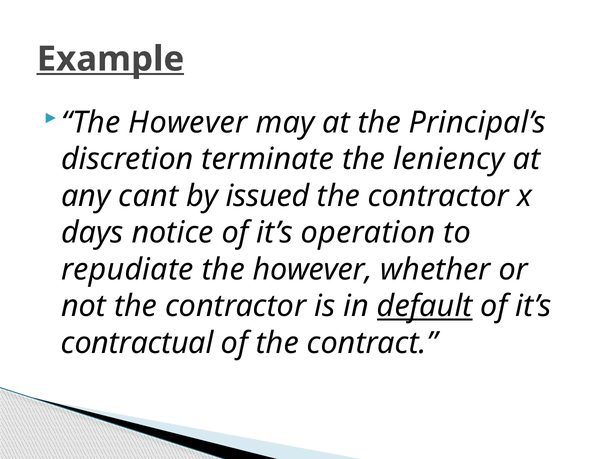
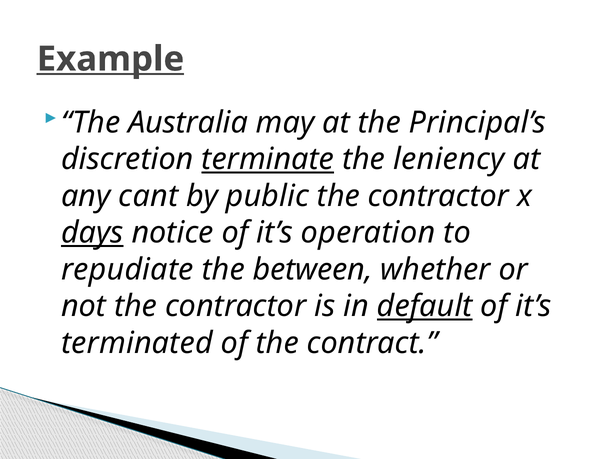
However at (188, 123): However -> Australia
terminate underline: none -> present
issued: issued -> public
days underline: none -> present
however at (313, 270): however -> between
contractual: contractual -> terminated
